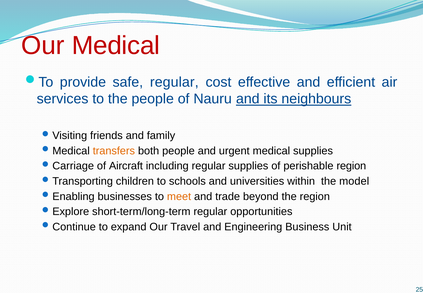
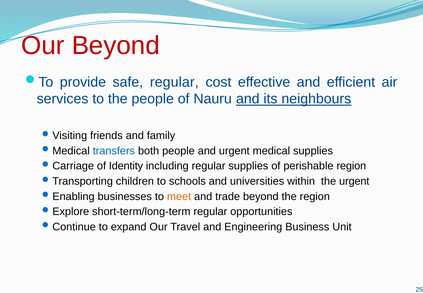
Our Medical: Medical -> Beyond
transfers colour: orange -> blue
Aircraft: Aircraft -> Identity
the model: model -> urgent
